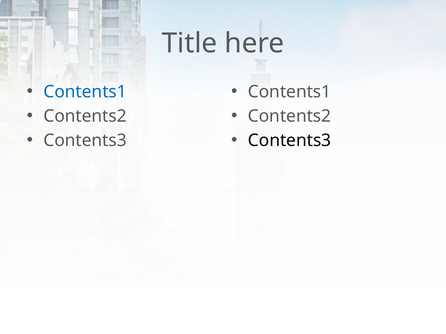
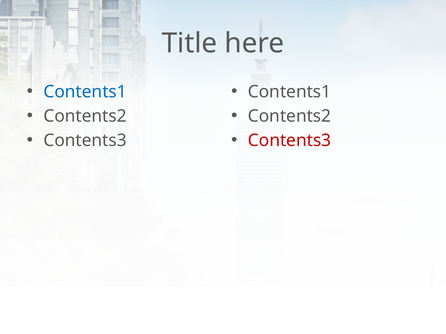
Contents3 at (290, 141) colour: black -> red
